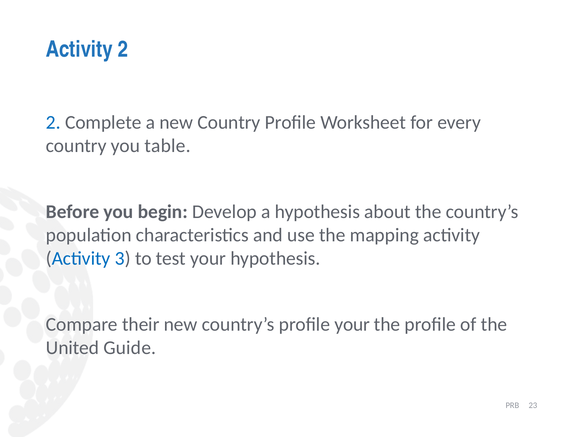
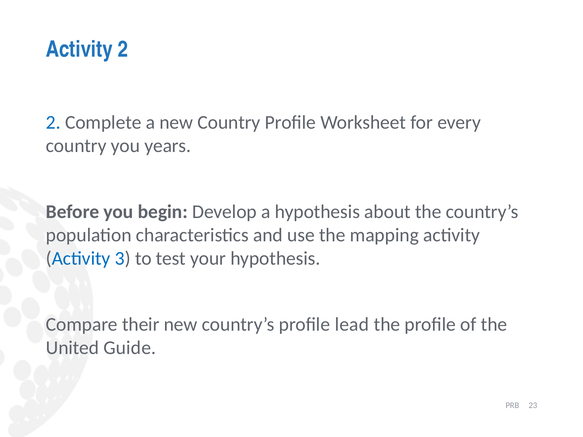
table: table -> years
profile your: your -> lead
